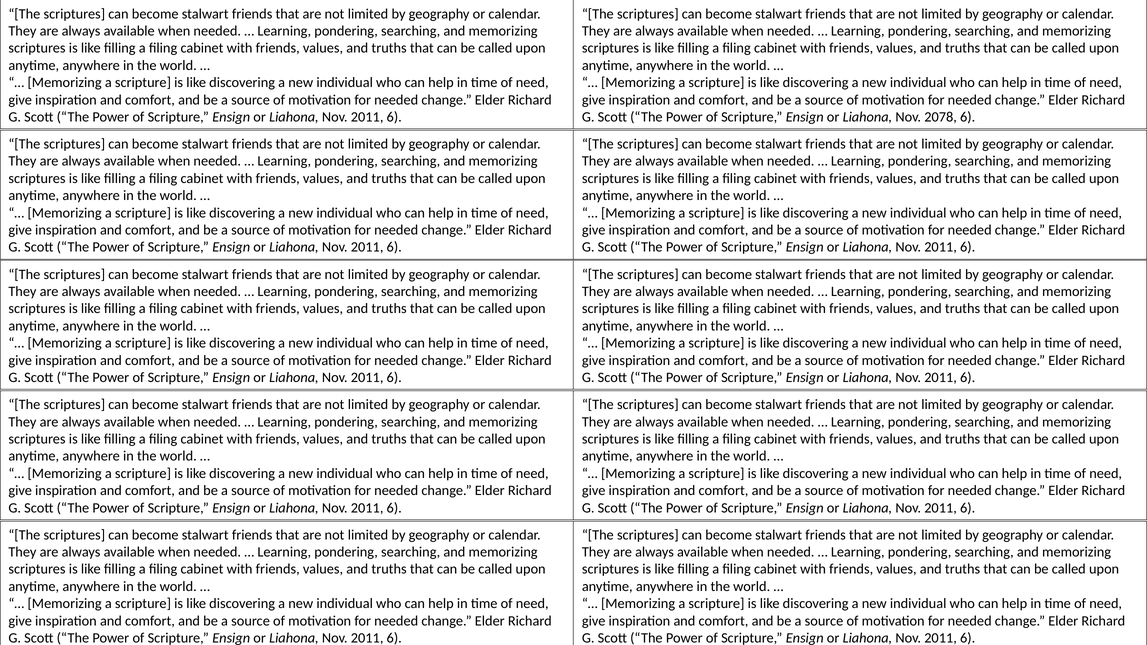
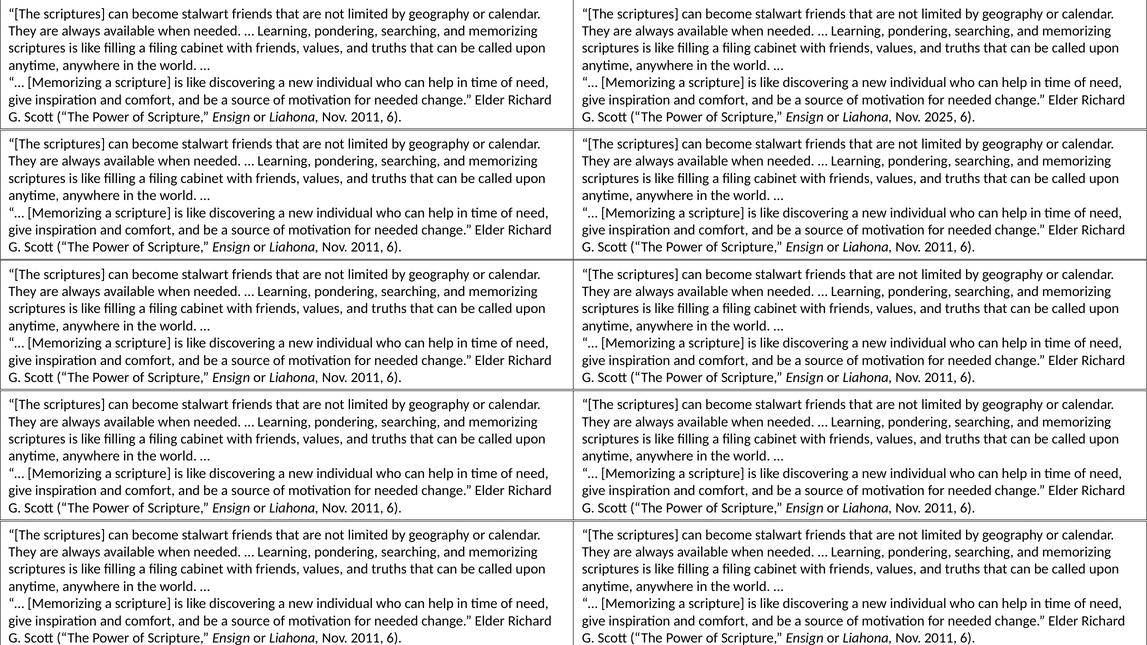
2078: 2078 -> 2025
